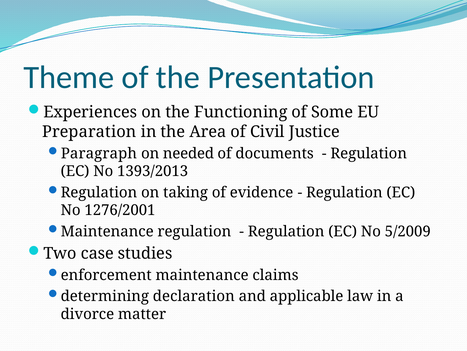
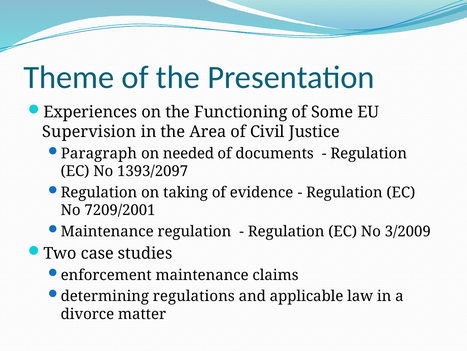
Preparation: Preparation -> Supervision
1393/2013: 1393/2013 -> 1393/2097
1276/2001: 1276/2001 -> 7209/2001
5/2009: 5/2009 -> 3/2009
declaration: declaration -> regulations
